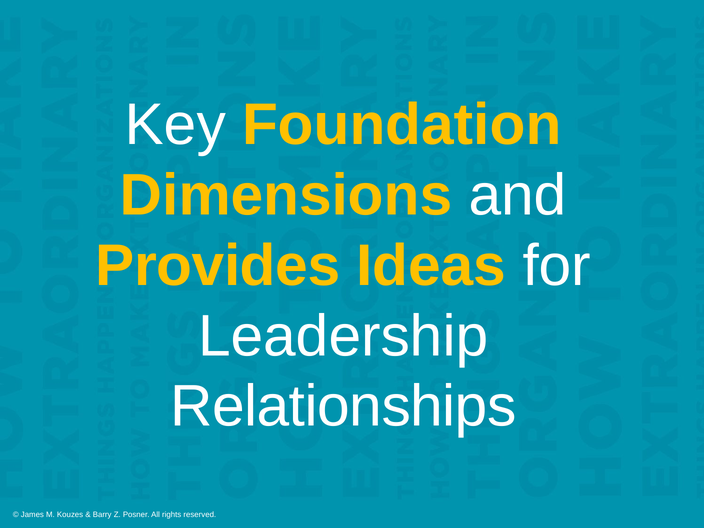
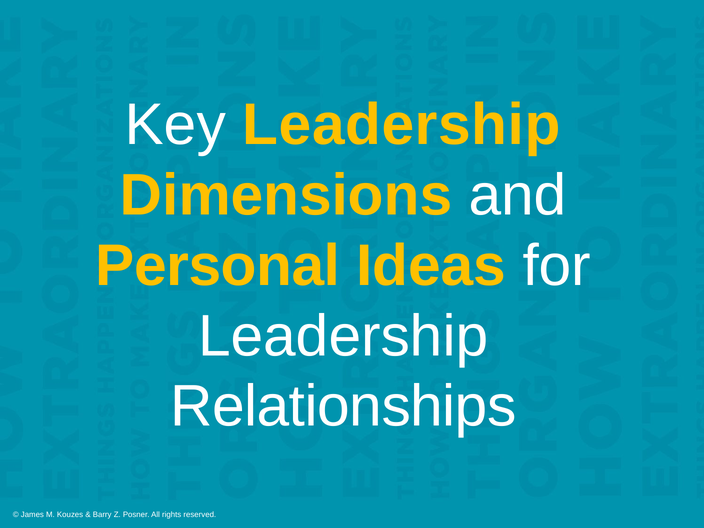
Key Foundation: Foundation -> Leadership
Provides: Provides -> Personal
